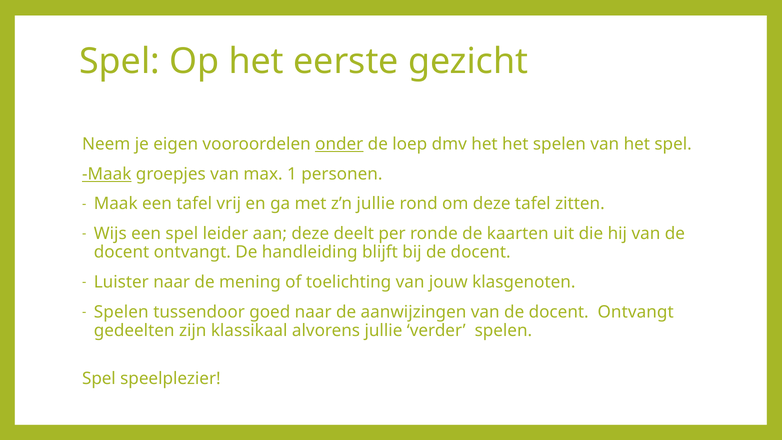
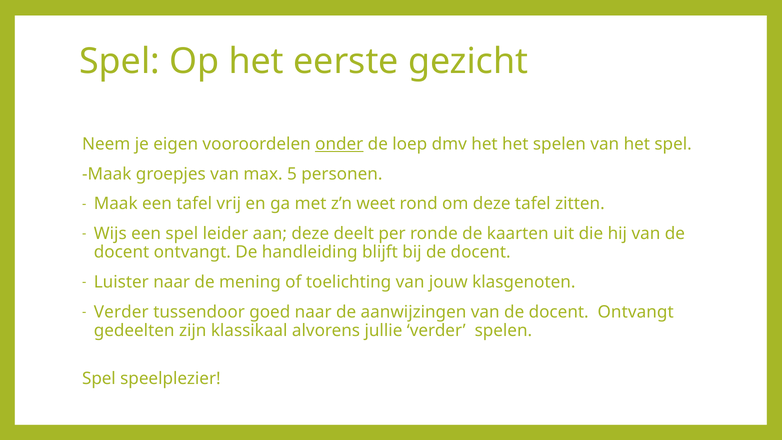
Maak at (107, 174) underline: present -> none
1: 1 -> 5
z’n jullie: jullie -> weet
Spelen at (121, 312): Spelen -> Verder
